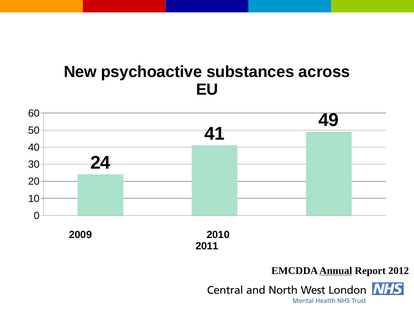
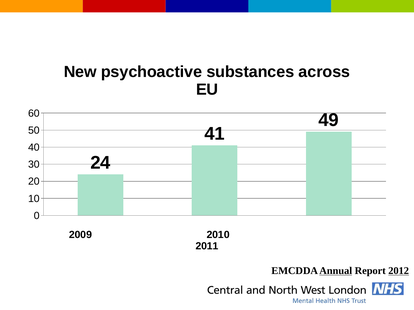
2012 underline: none -> present
